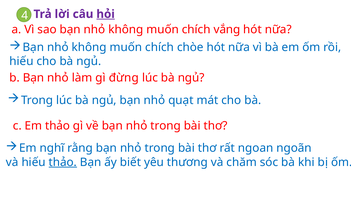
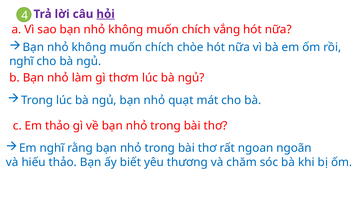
hiếu at (21, 62): hiếu -> nghĩ
đừng: đừng -> thơm
thảo at (63, 163) underline: present -> none
